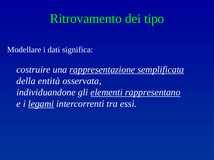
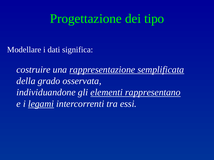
Ritrovamento: Ritrovamento -> Progettazione
entità: entità -> grado
